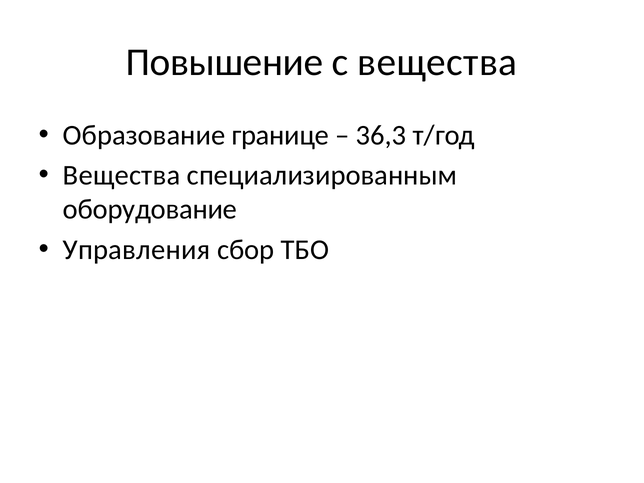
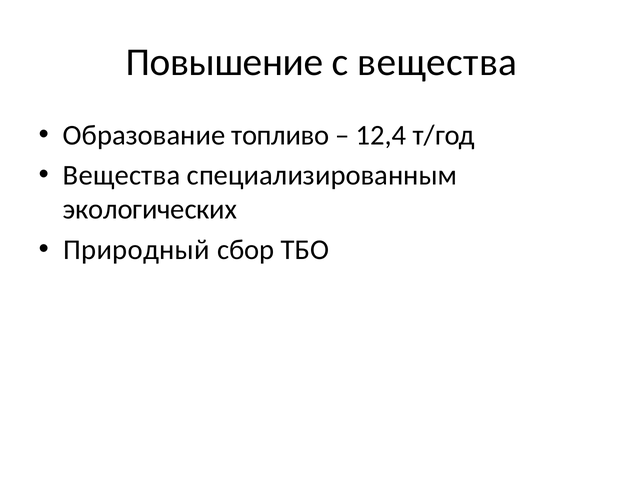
границе: границе -> топливо
36,3: 36,3 -> 12,4
оборудование: оборудование -> экологических
Управления: Управления -> Природный
